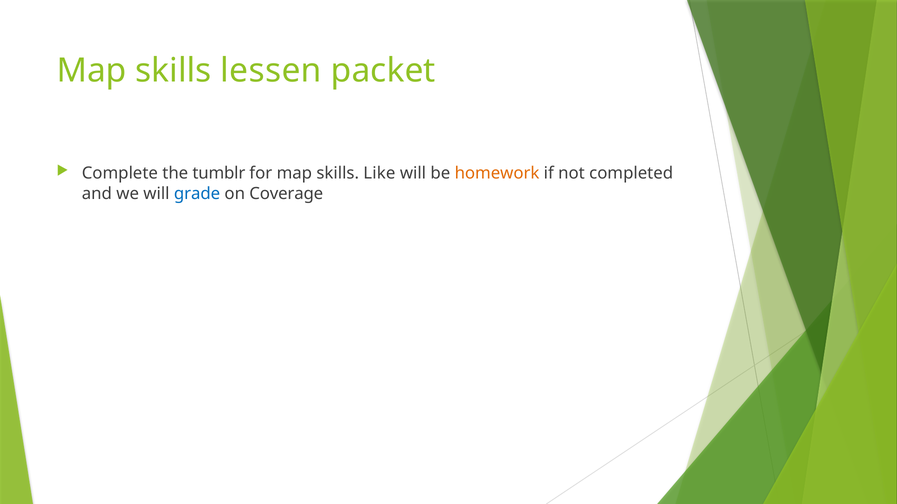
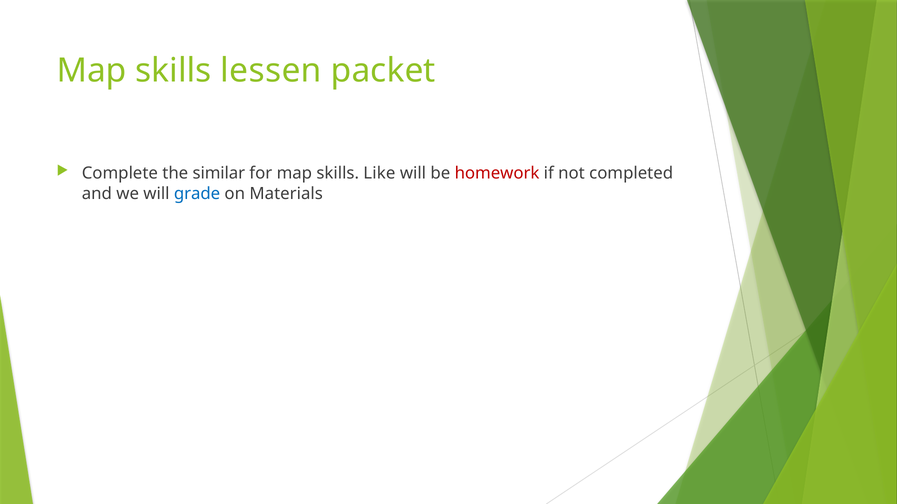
tumblr: tumblr -> similar
homework colour: orange -> red
Coverage: Coverage -> Materials
